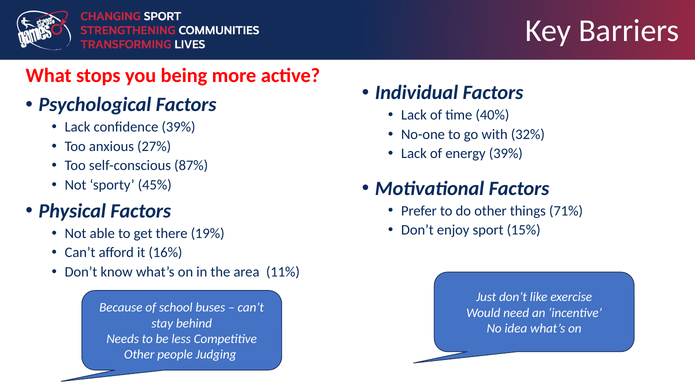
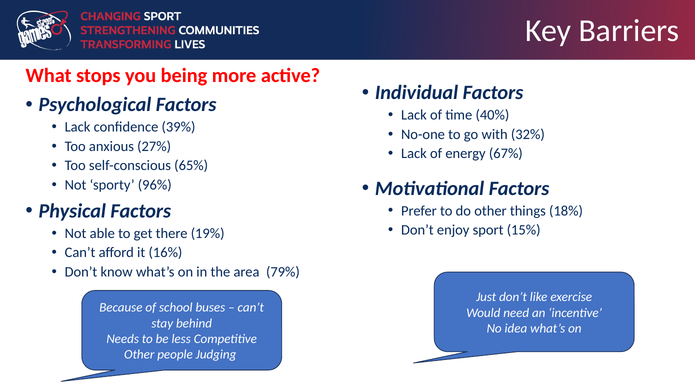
energy 39%: 39% -> 67%
87%: 87% -> 65%
45%: 45% -> 96%
71%: 71% -> 18%
11%: 11% -> 79%
